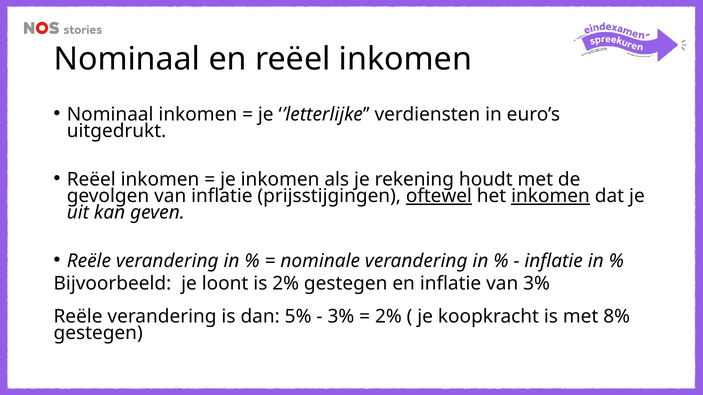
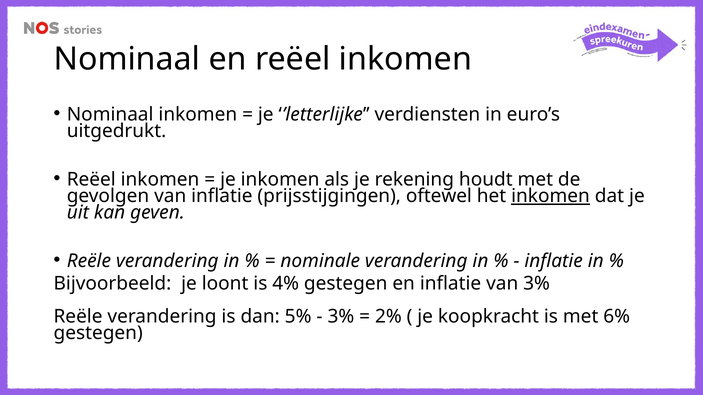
oftewel underline: present -> none
is 2%: 2% -> 4%
8%: 8% -> 6%
